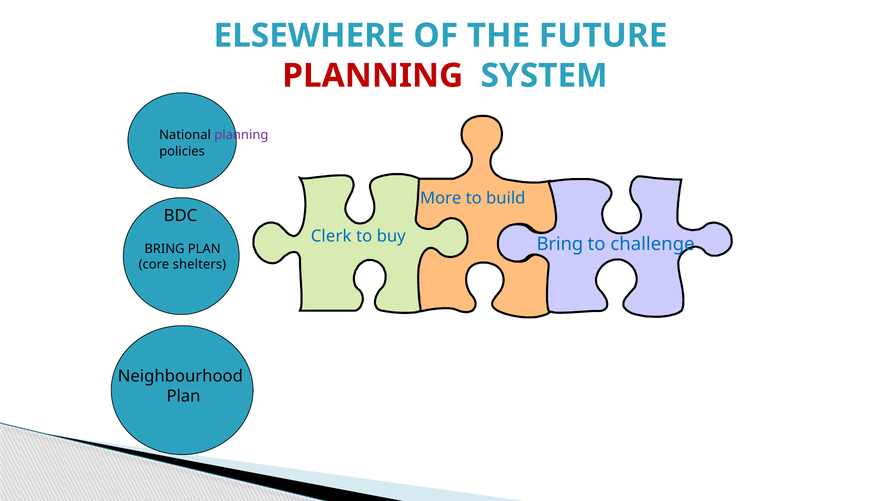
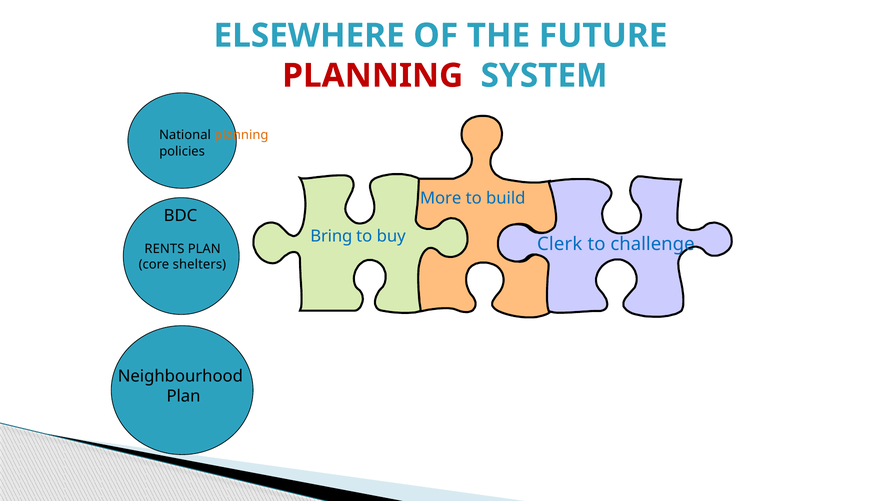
planning at (241, 135) colour: purple -> orange
Clerk: Clerk -> Bring
Bring at (560, 244): Bring -> Clerk
BRING at (164, 249): BRING -> RENTS
